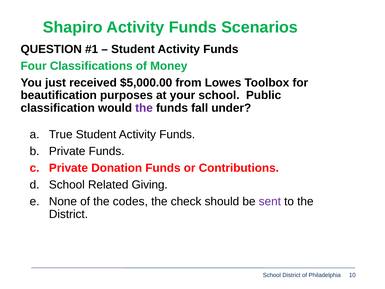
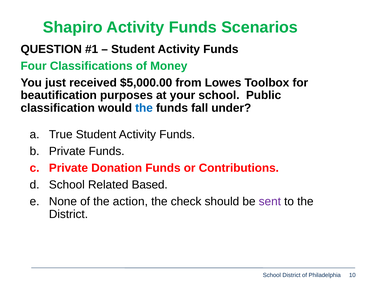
the at (144, 108) colour: purple -> blue
Giving: Giving -> Based
codes: codes -> action
